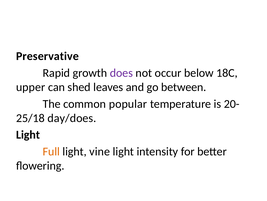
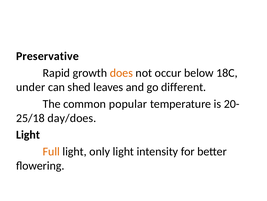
does colour: purple -> orange
upper: upper -> under
between: between -> different
vine: vine -> only
